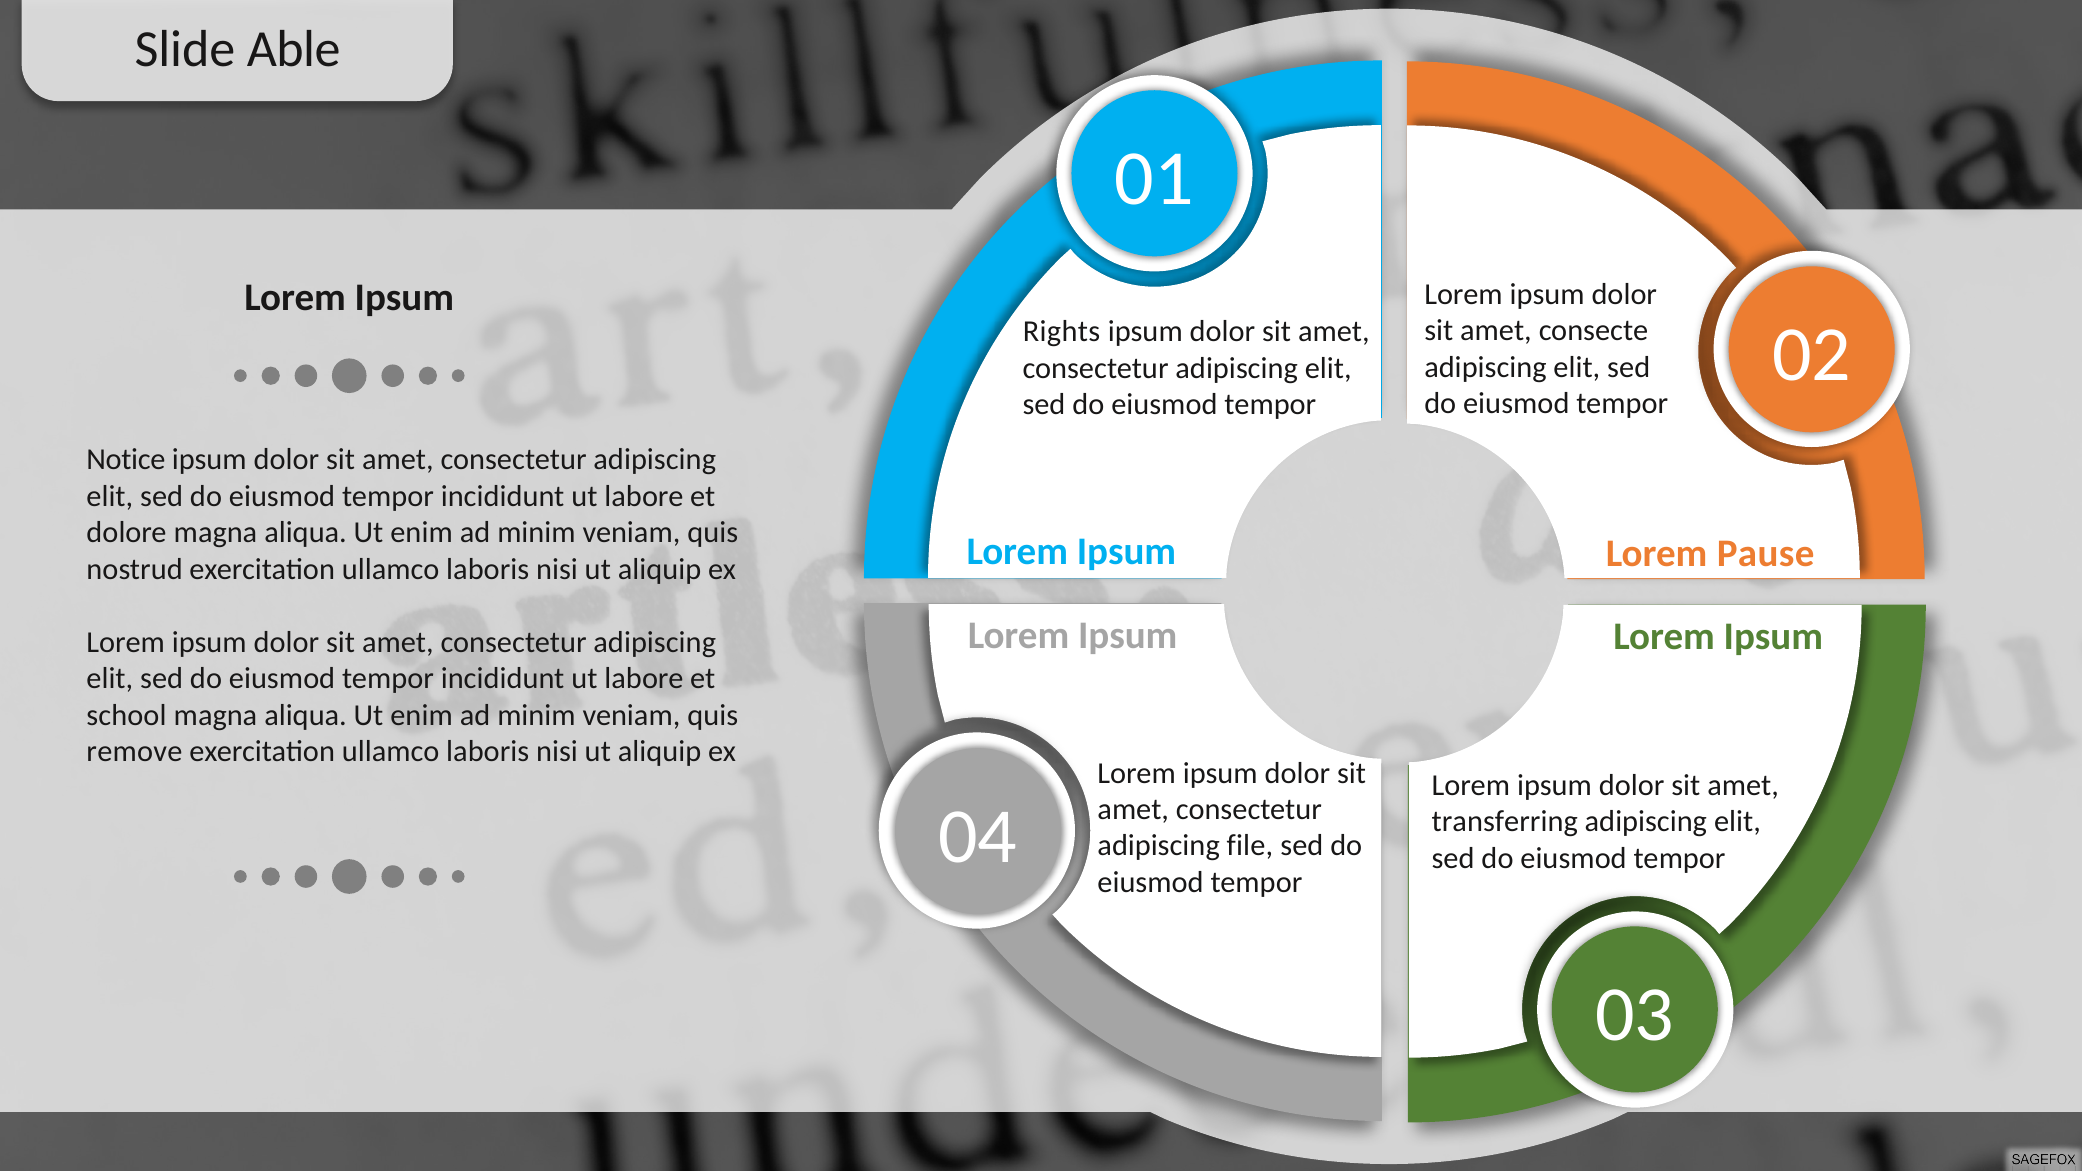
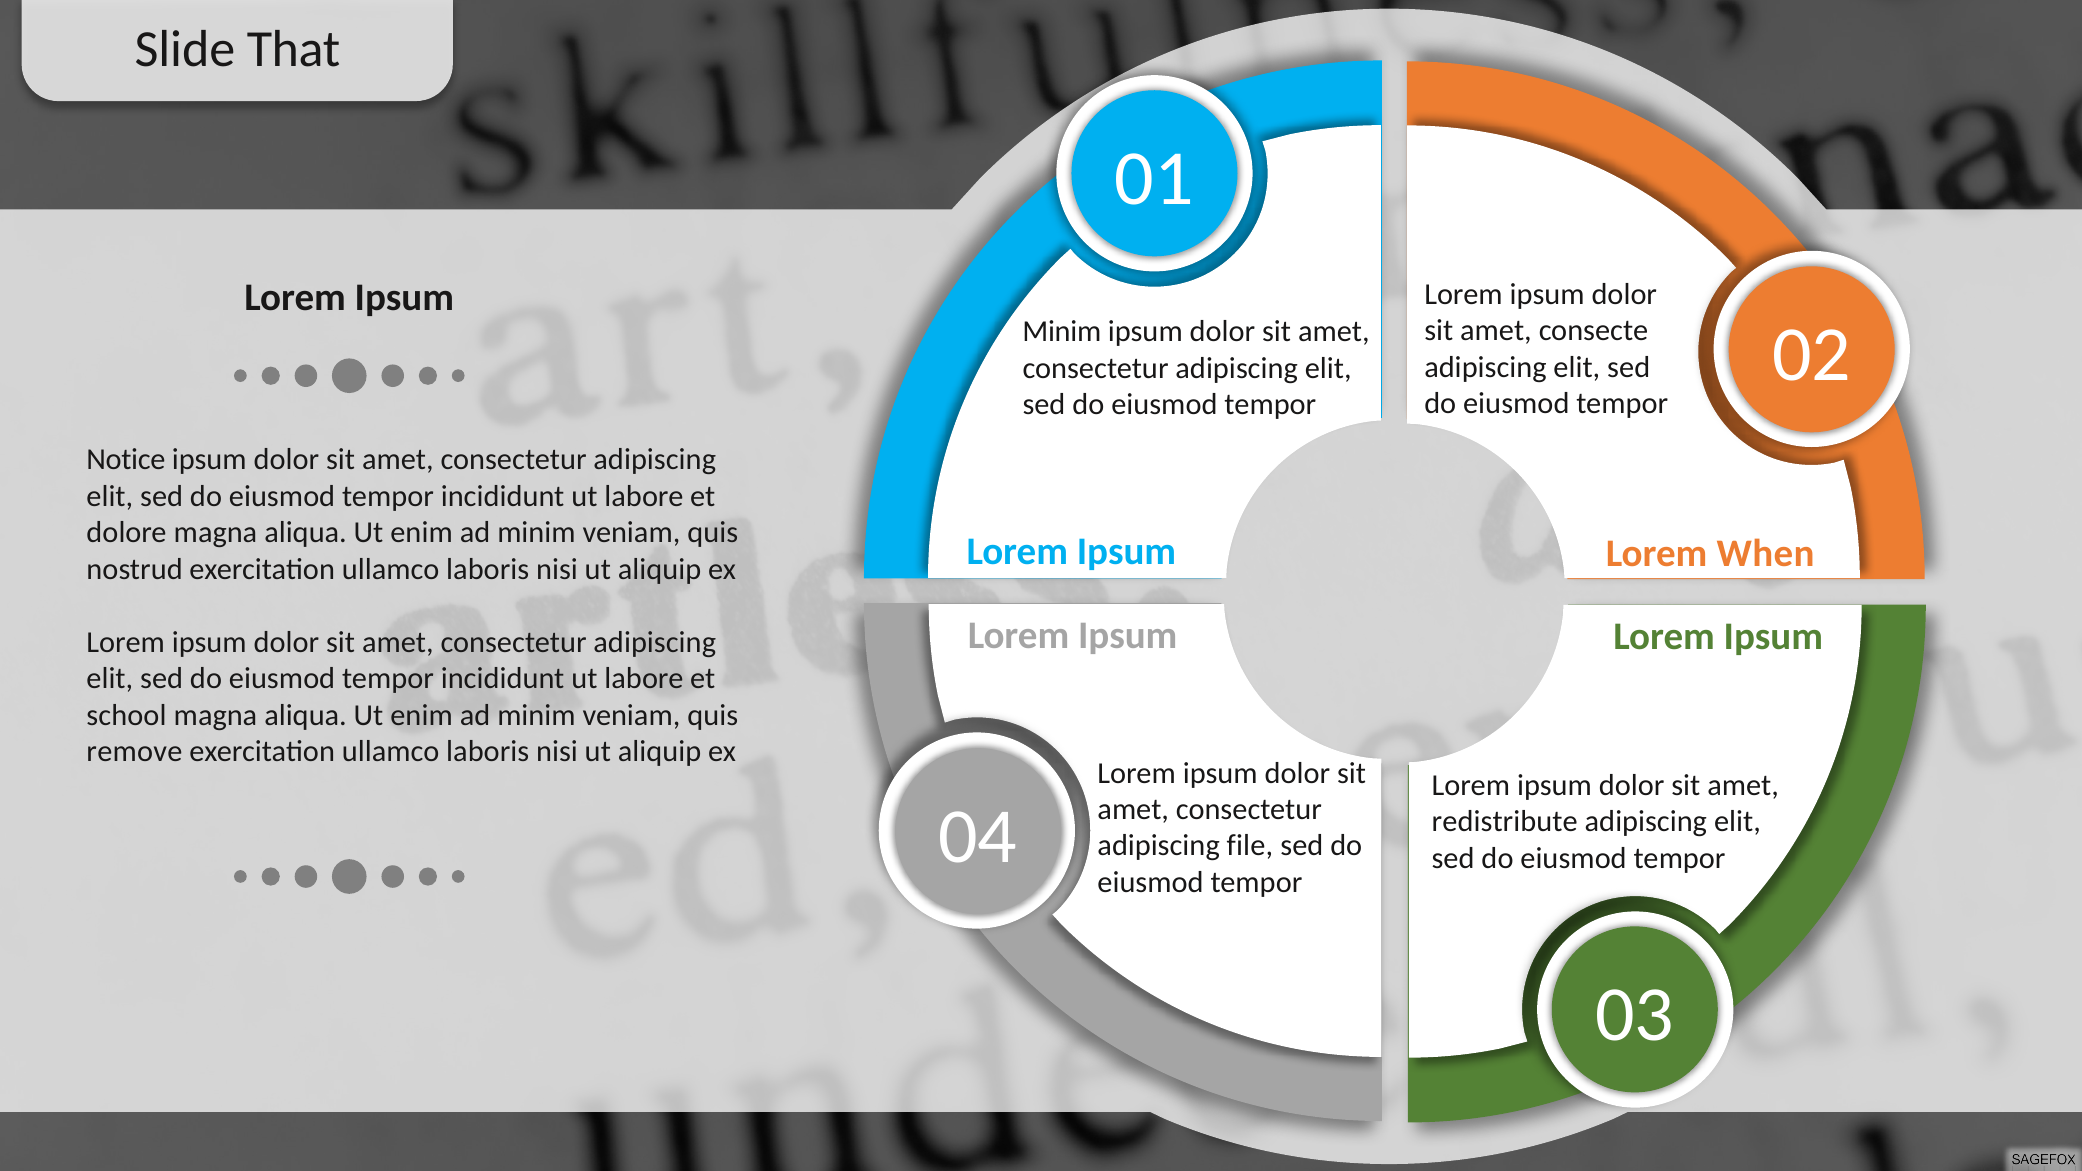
Able: Able -> That
Rights at (1062, 332): Rights -> Minim
Pause: Pause -> When
transferring: transferring -> redistribute
